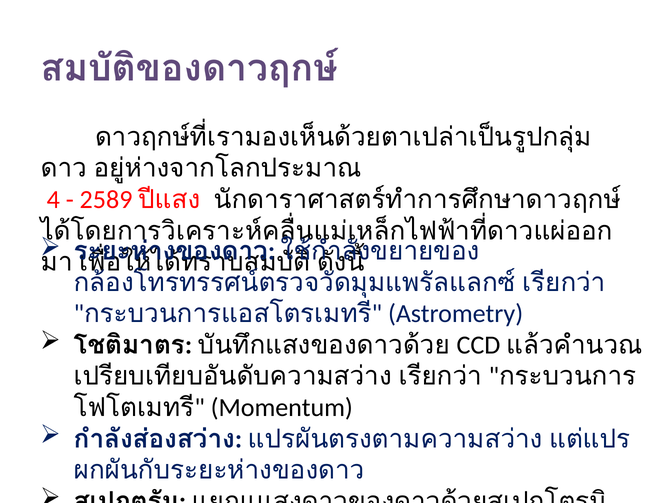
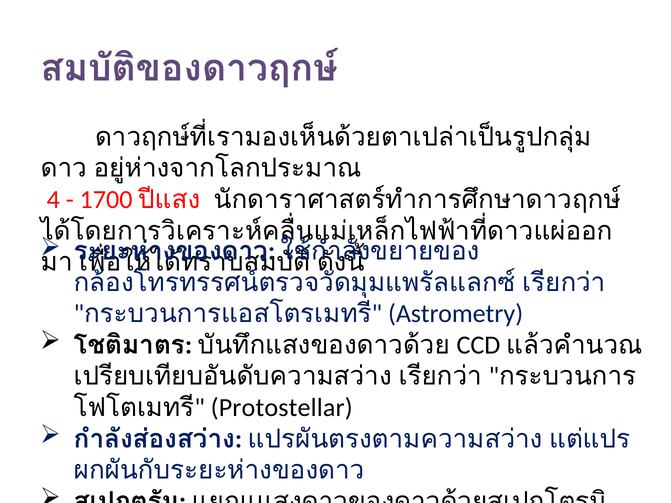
2589: 2589 -> 1700
Momentum: Momentum -> Protostellar
